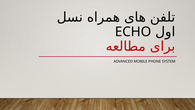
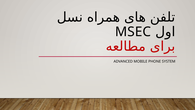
ECHO: ECHO -> MSEC
